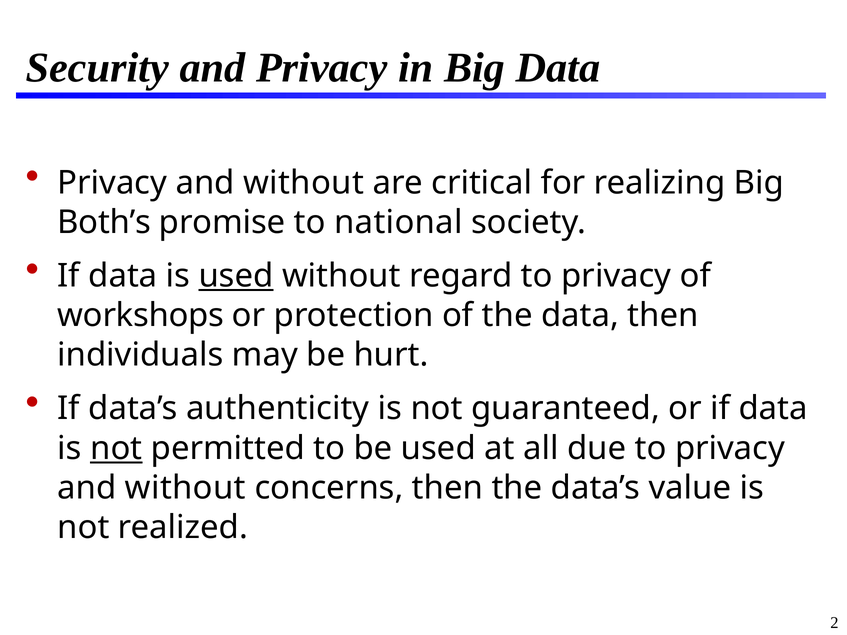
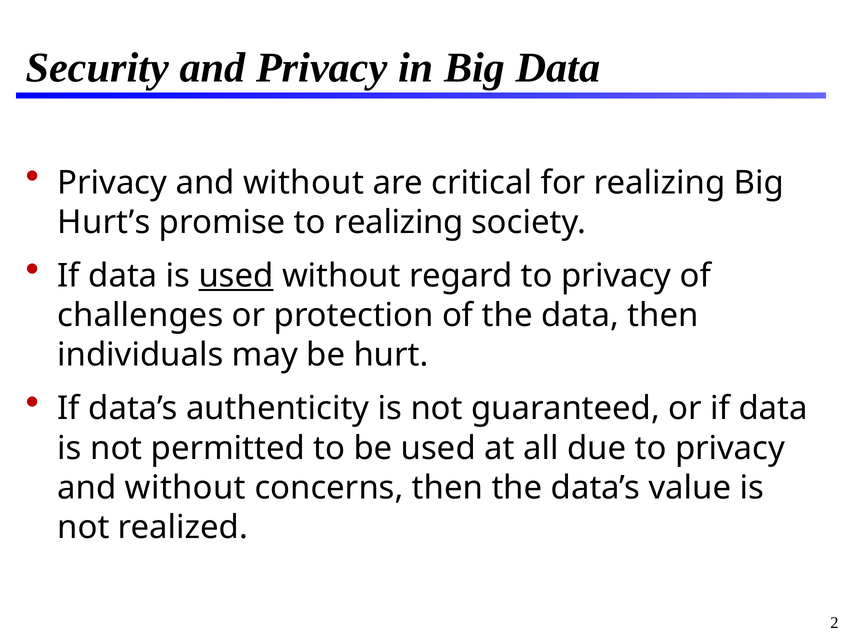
Both’s: Both’s -> Hurt’s
to national: national -> realizing
workshops: workshops -> challenges
not at (116, 448) underline: present -> none
